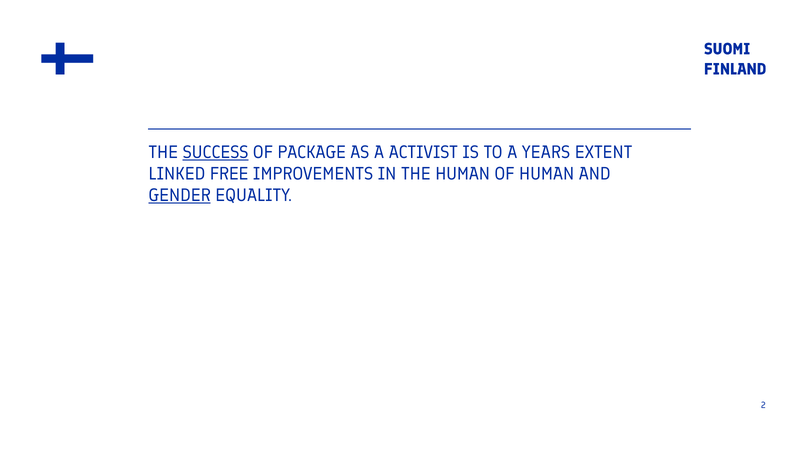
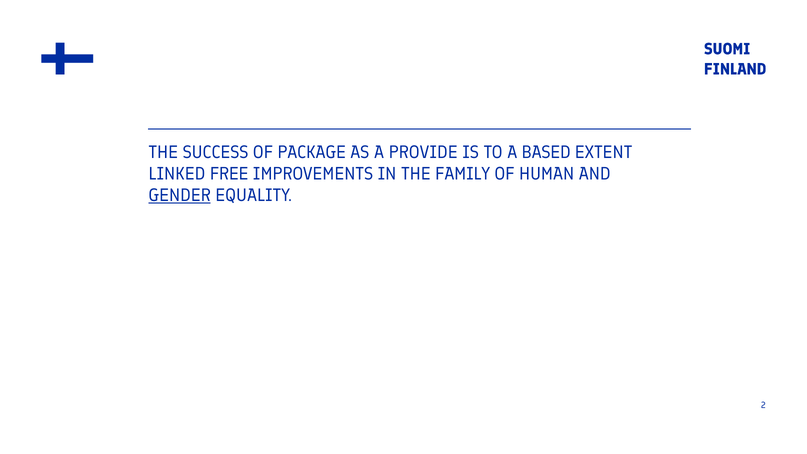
SUCCESS underline: present -> none
ACTIVIST: ACTIVIST -> PROVIDE
YEARS: YEARS -> BASED
THE HUMAN: HUMAN -> FAMILY
